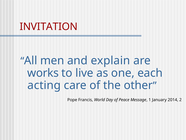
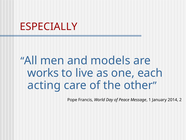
INVITATION: INVITATION -> ESPECIALLY
explain: explain -> models
